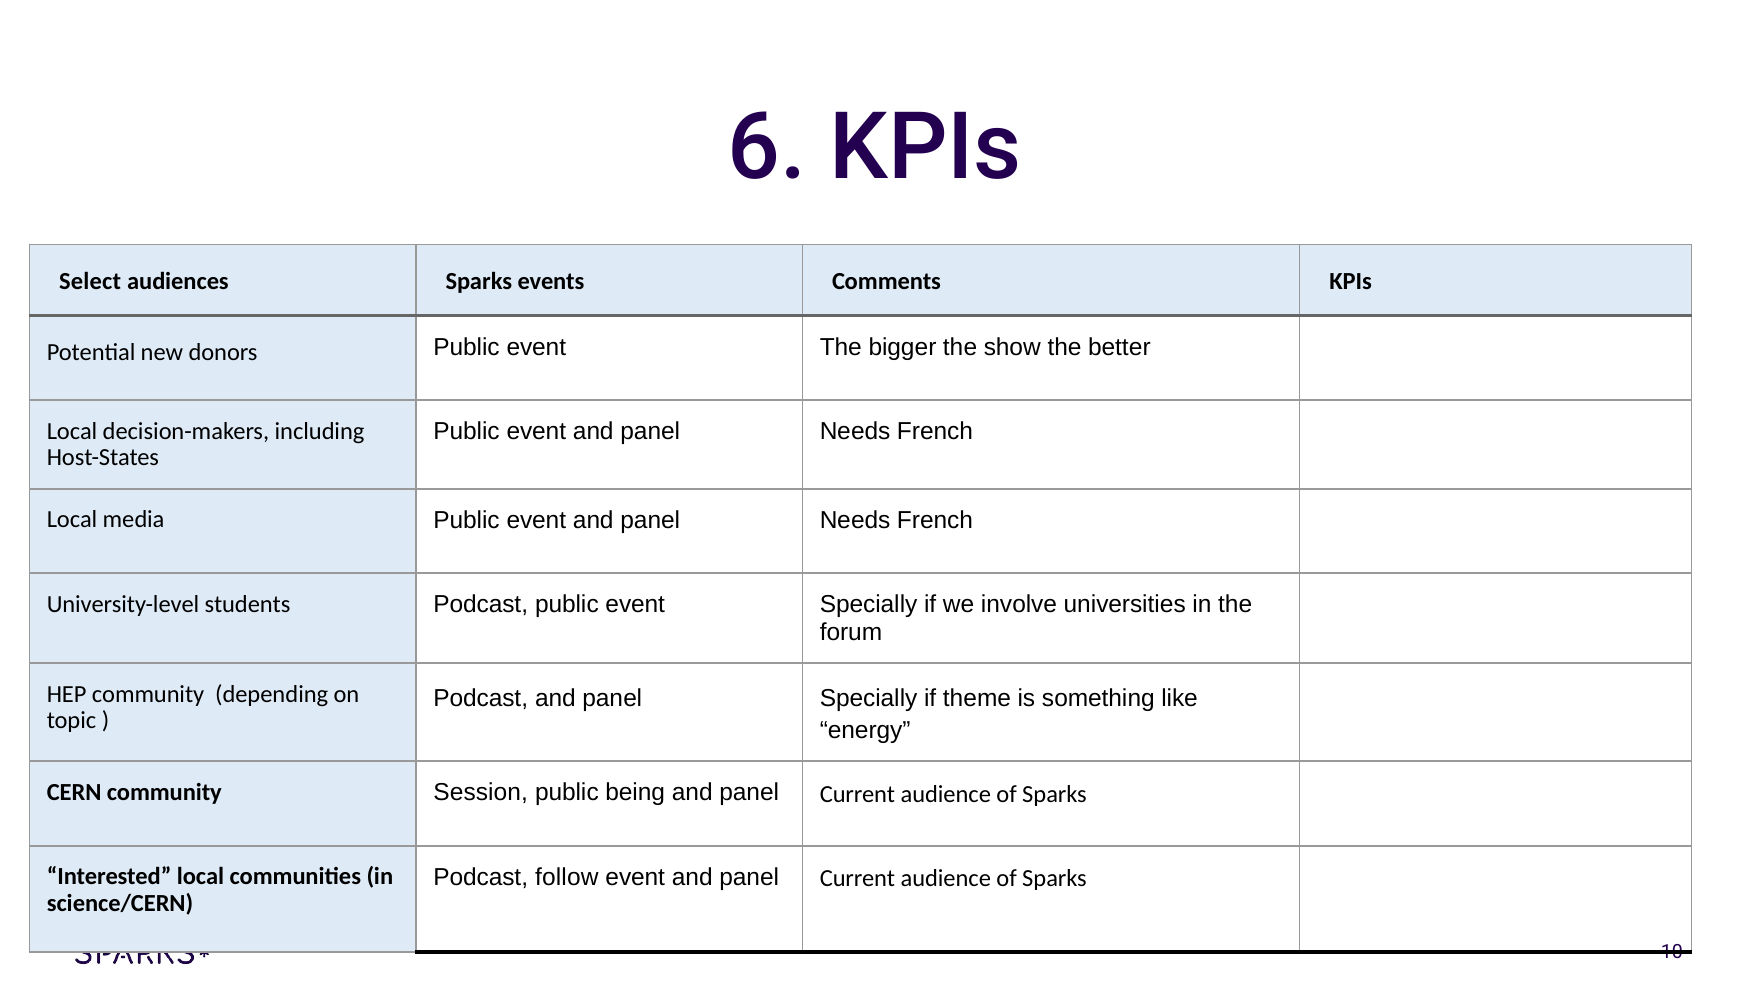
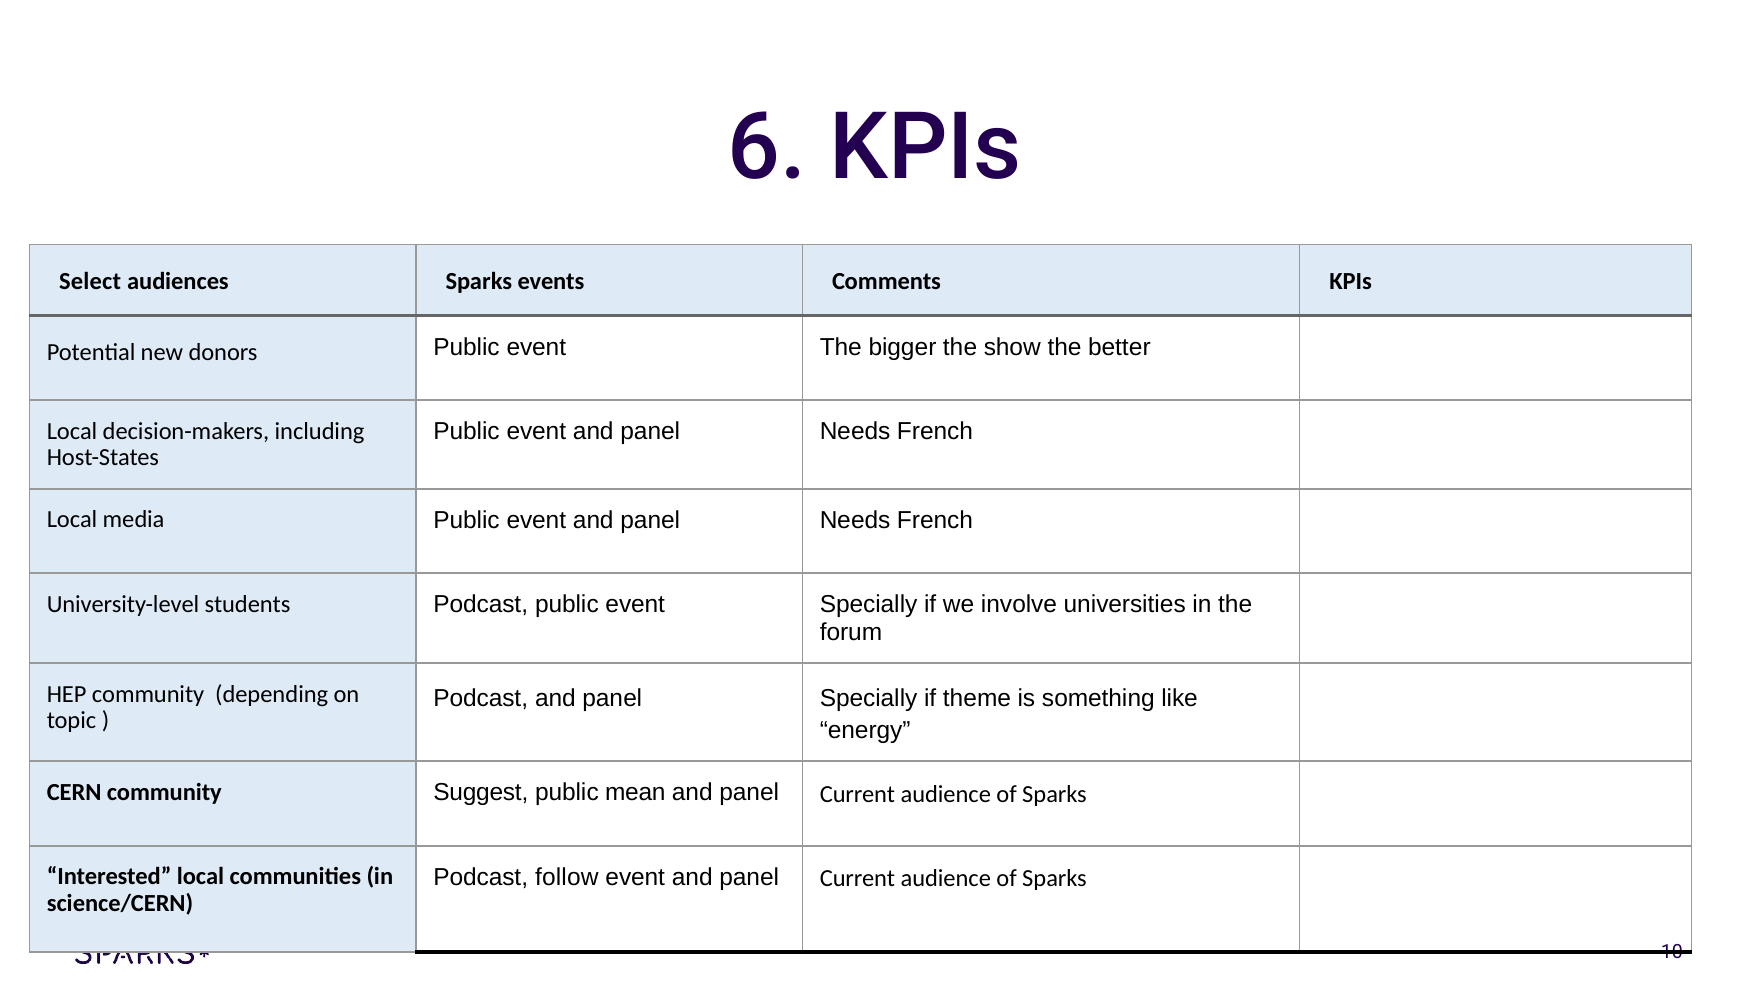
Session: Session -> Suggest
being: being -> mean
